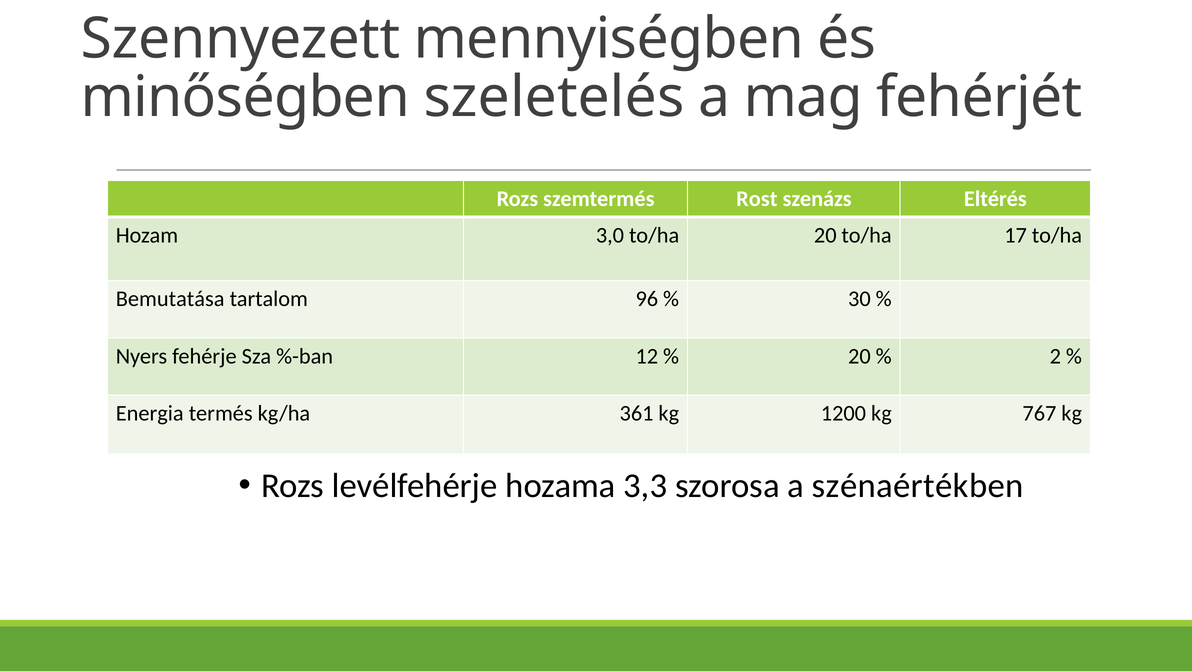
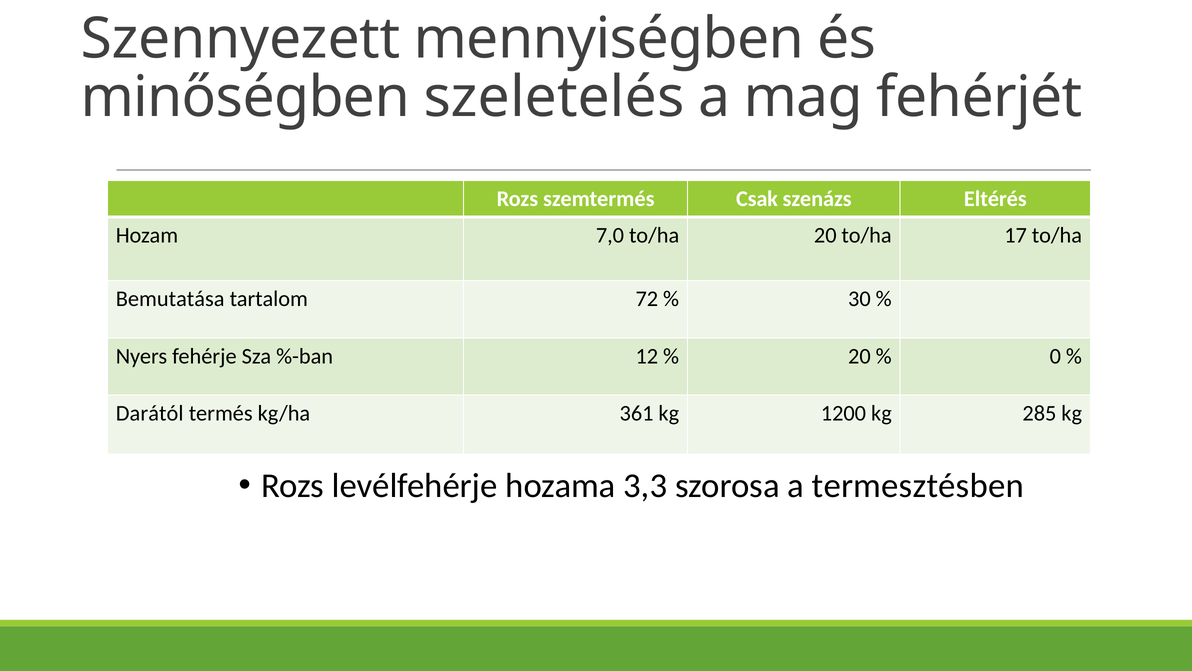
Rost: Rost -> Csak
3,0: 3,0 -> 7,0
96: 96 -> 72
2: 2 -> 0
Energia: Energia -> Darától
767: 767 -> 285
szénaértékben: szénaértékben -> termesztésben
